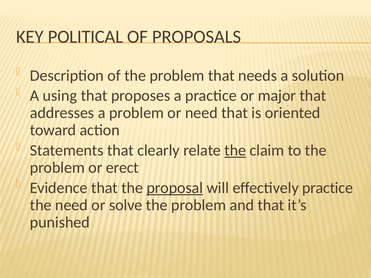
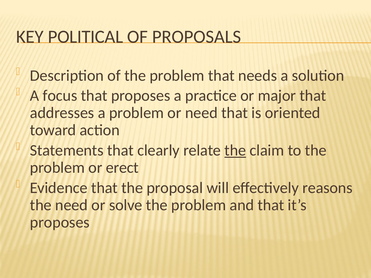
using: using -> focus
proposal underline: present -> none
effectively practice: practice -> reasons
punished at (60, 223): punished -> proposes
